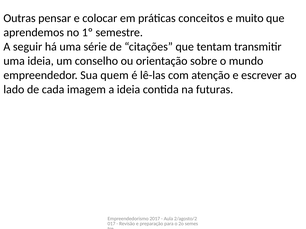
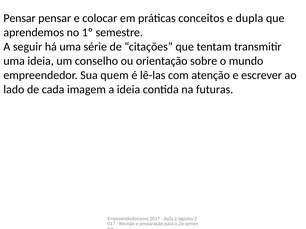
Outras at (20, 18): Outras -> Pensar
muito: muito -> dupla
